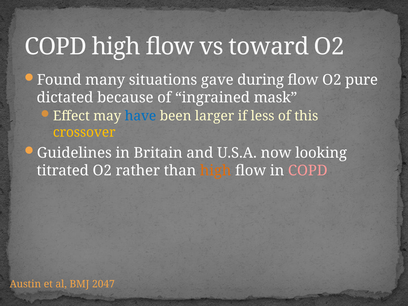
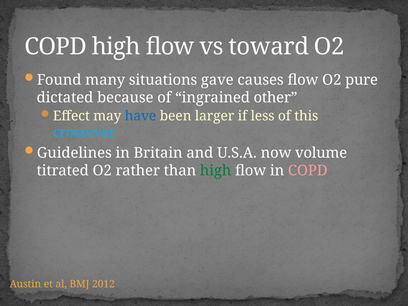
during: during -> causes
mask: mask -> other
crossover colour: yellow -> light blue
looking: looking -> volume
high at (216, 171) colour: orange -> green
2047: 2047 -> 2012
